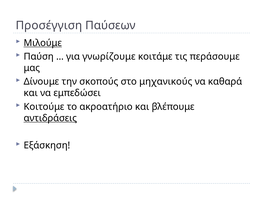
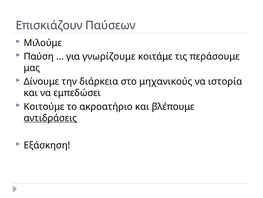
Προσέγγιση: Προσέγγιση -> Επισκιάζουν
Μιλούμε underline: present -> none
σκοπούς: σκοπούς -> διάρκεια
καθαρά: καθαρά -> ιστορία
